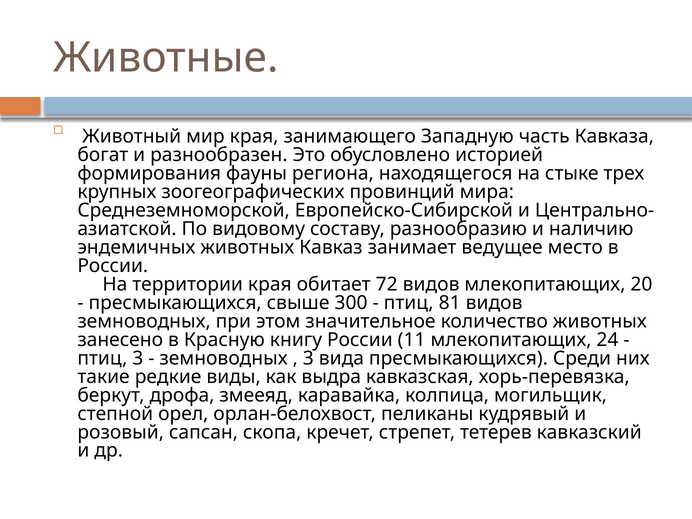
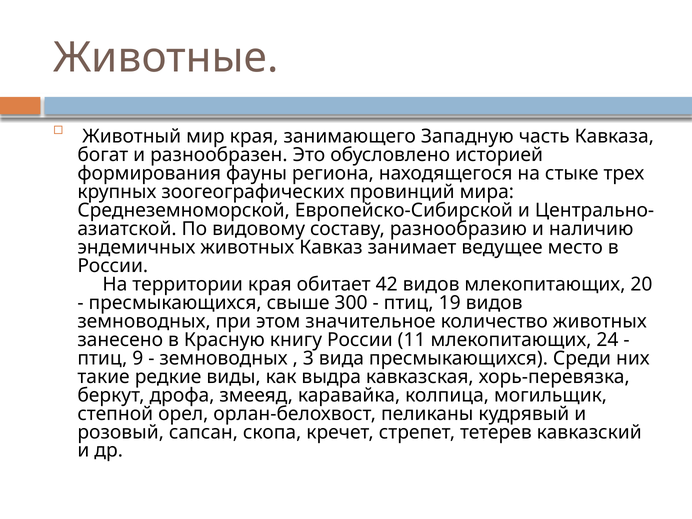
72: 72 -> 42
81: 81 -> 19
птиц 3: 3 -> 9
